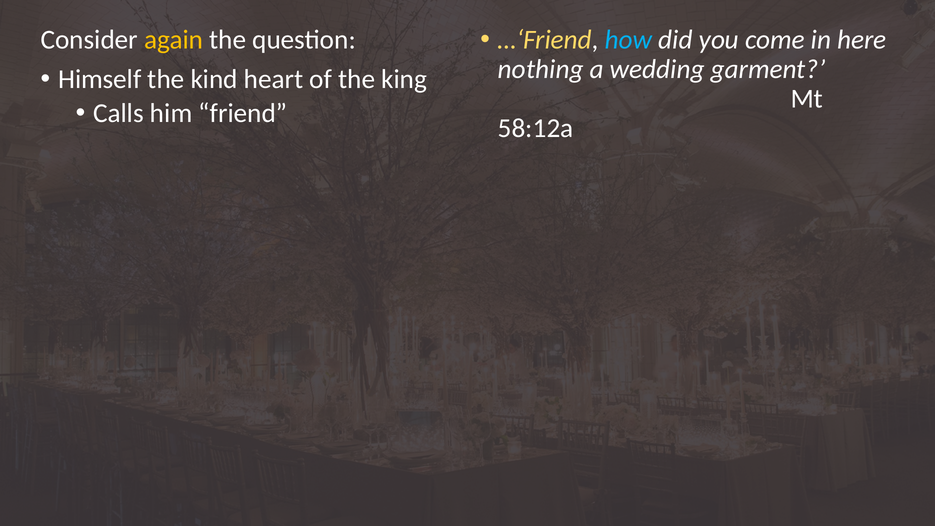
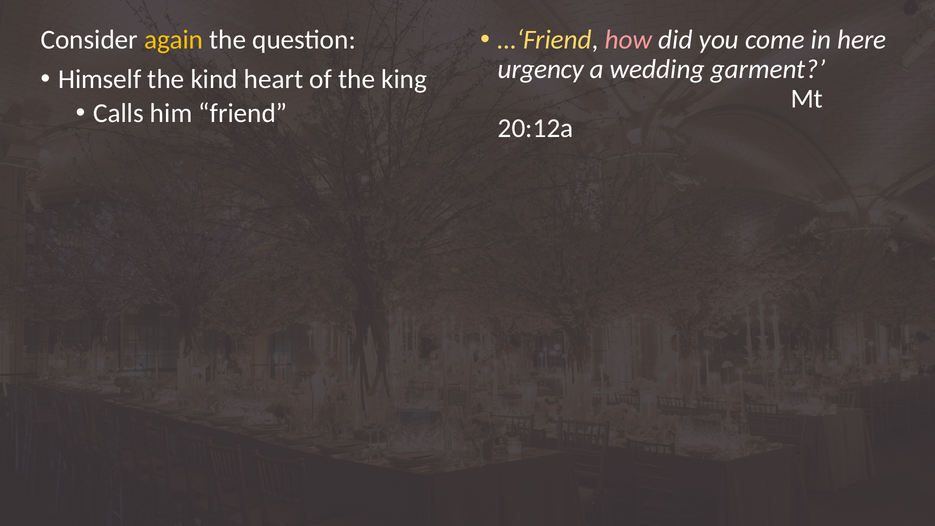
how colour: light blue -> pink
nothing: nothing -> urgency
58:12a: 58:12a -> 20:12a
